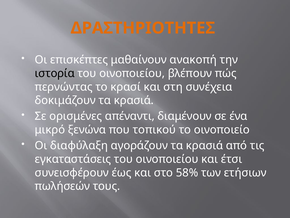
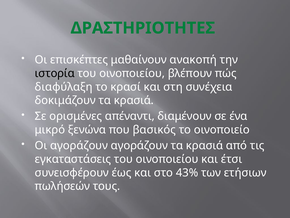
ΔΡΑΣΤΗΡΙΟΤΗΤΕΣ colour: orange -> green
περνώντας: περνώντας -> διαφύλαξη
τοπικού: τοπικού -> βασικός
Οι διαφύλαξη: διαφύλαξη -> αγοράζουν
58%: 58% -> 43%
